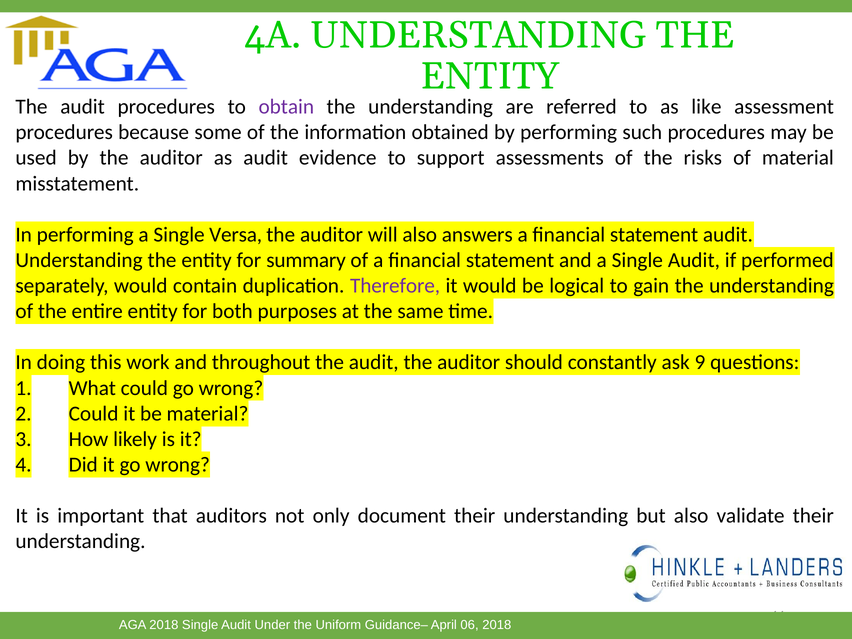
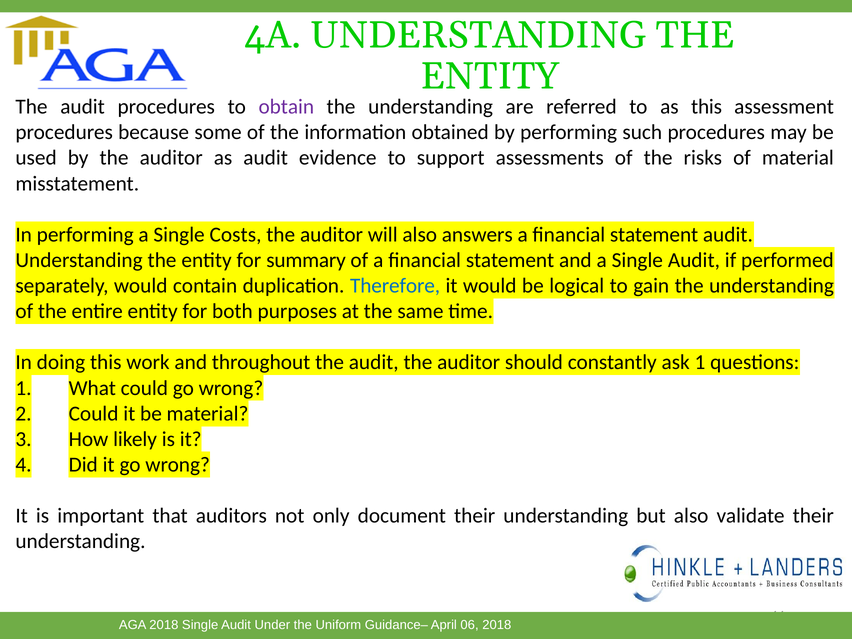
as like: like -> this
Versa: Versa -> Costs
Therefore colour: purple -> blue
ask 9: 9 -> 1
